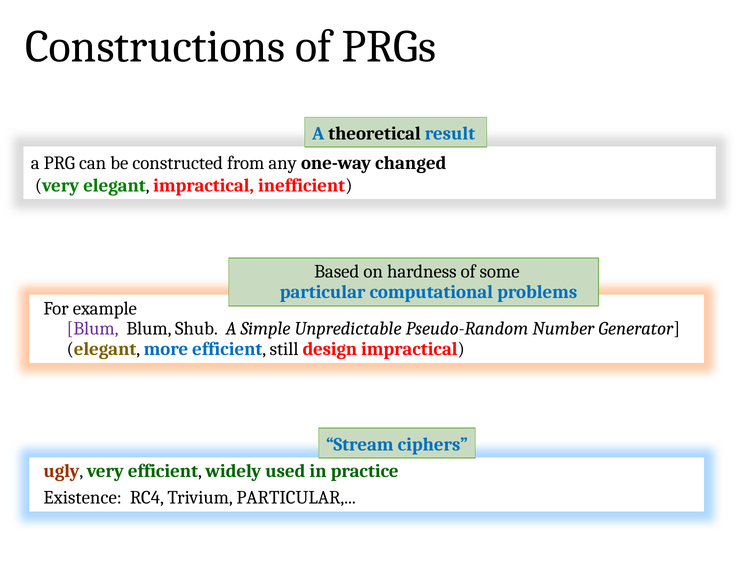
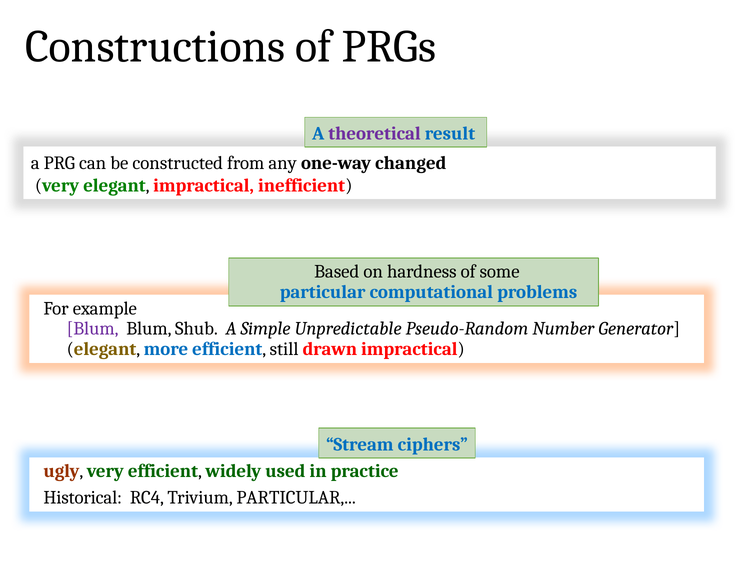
theoretical colour: black -> purple
design: design -> drawn
Existence: Existence -> Historical
